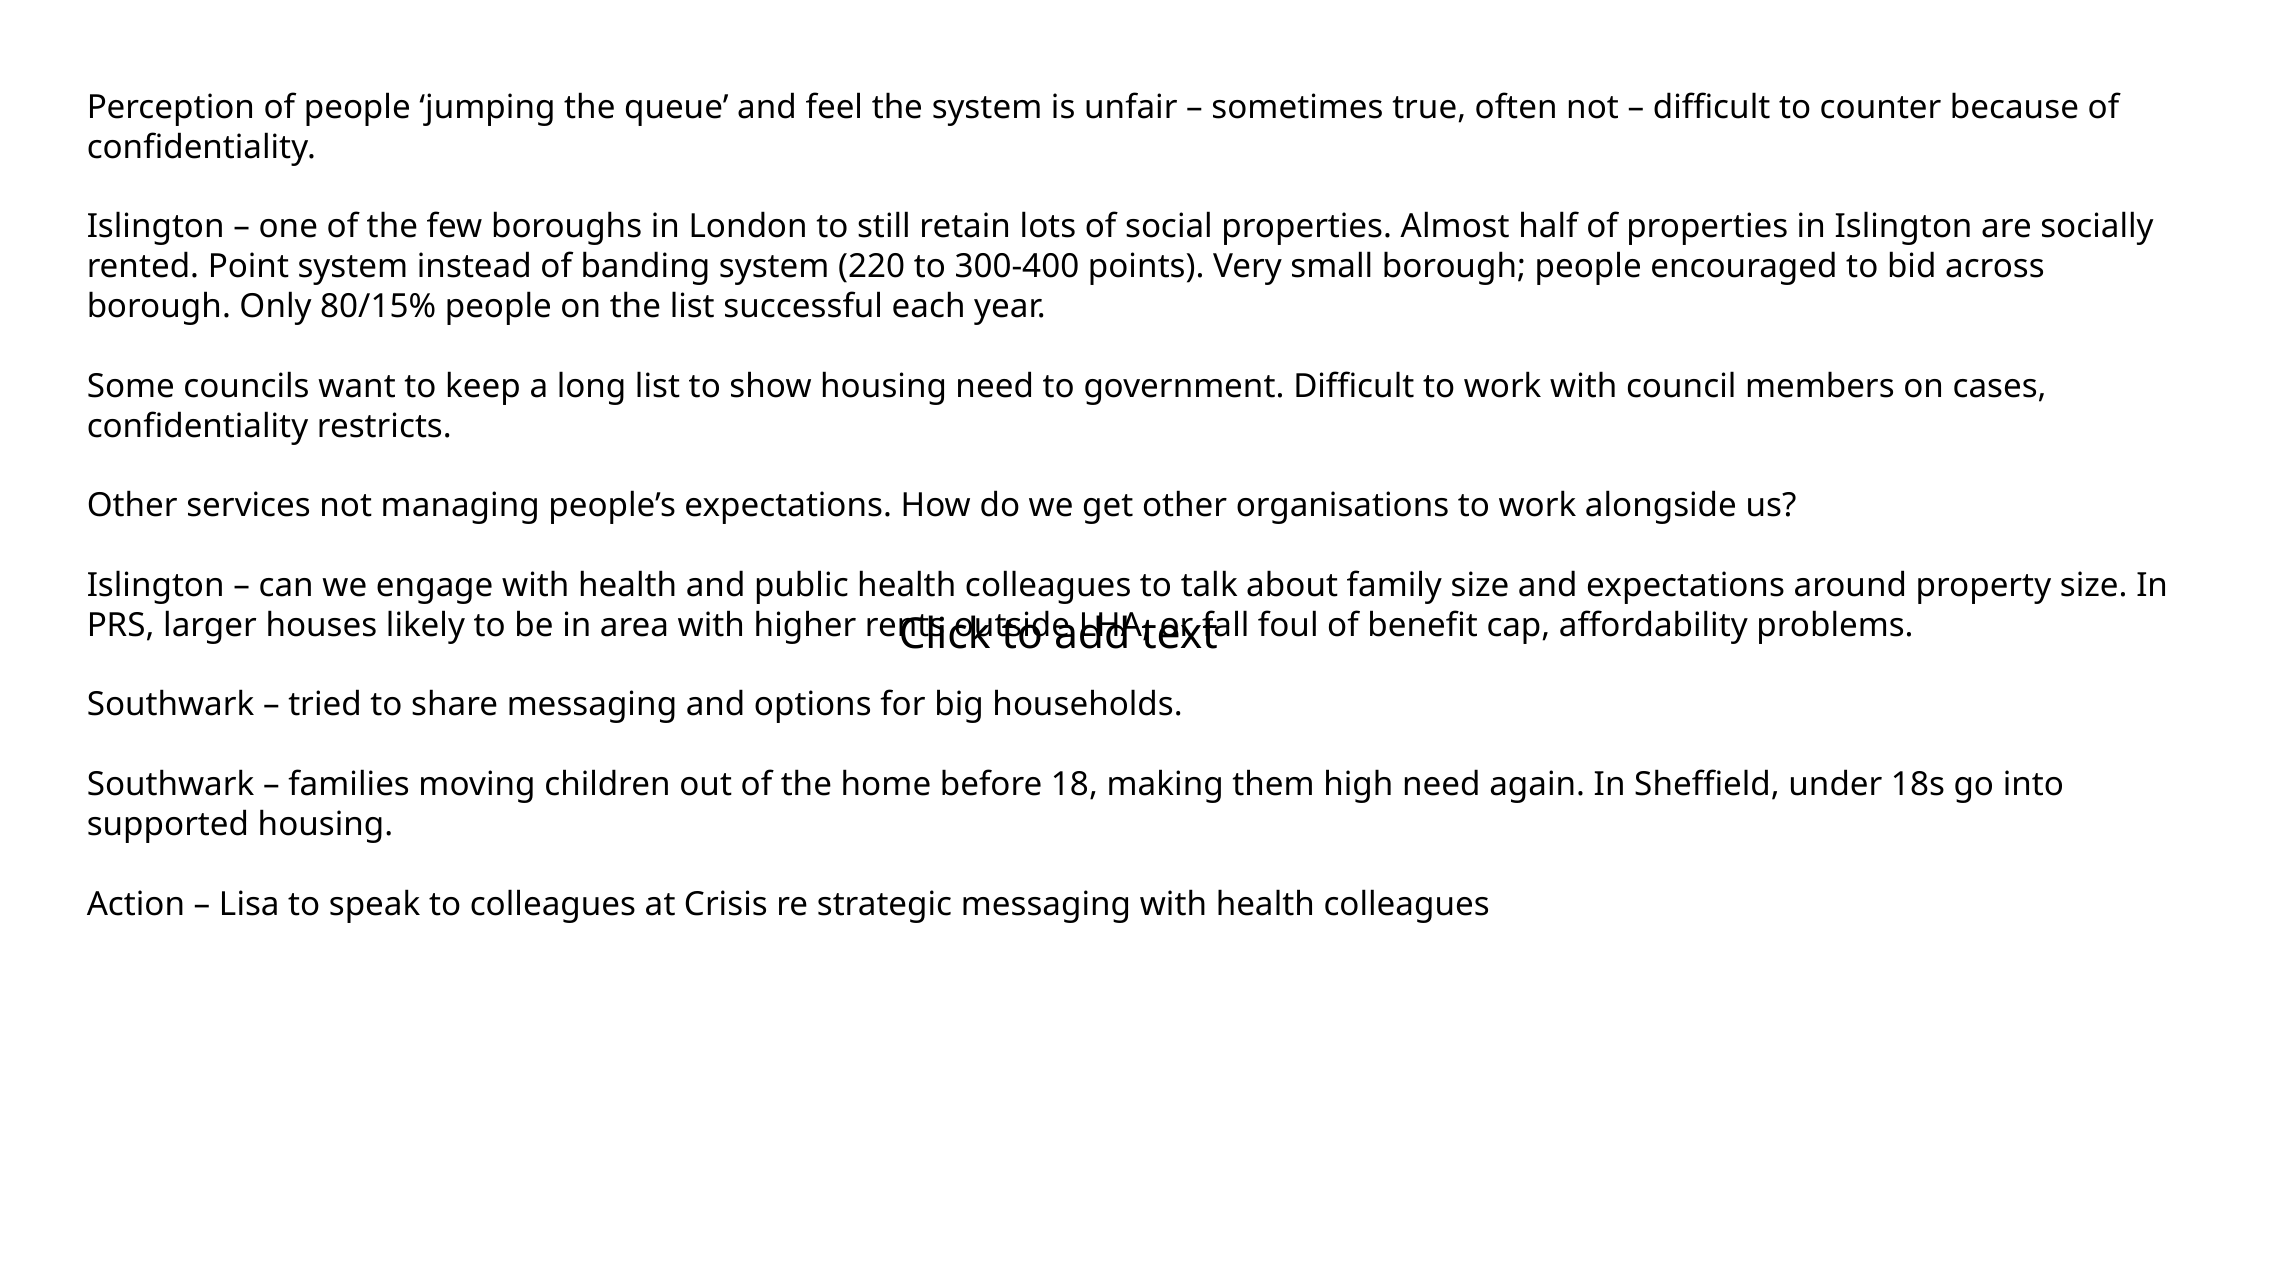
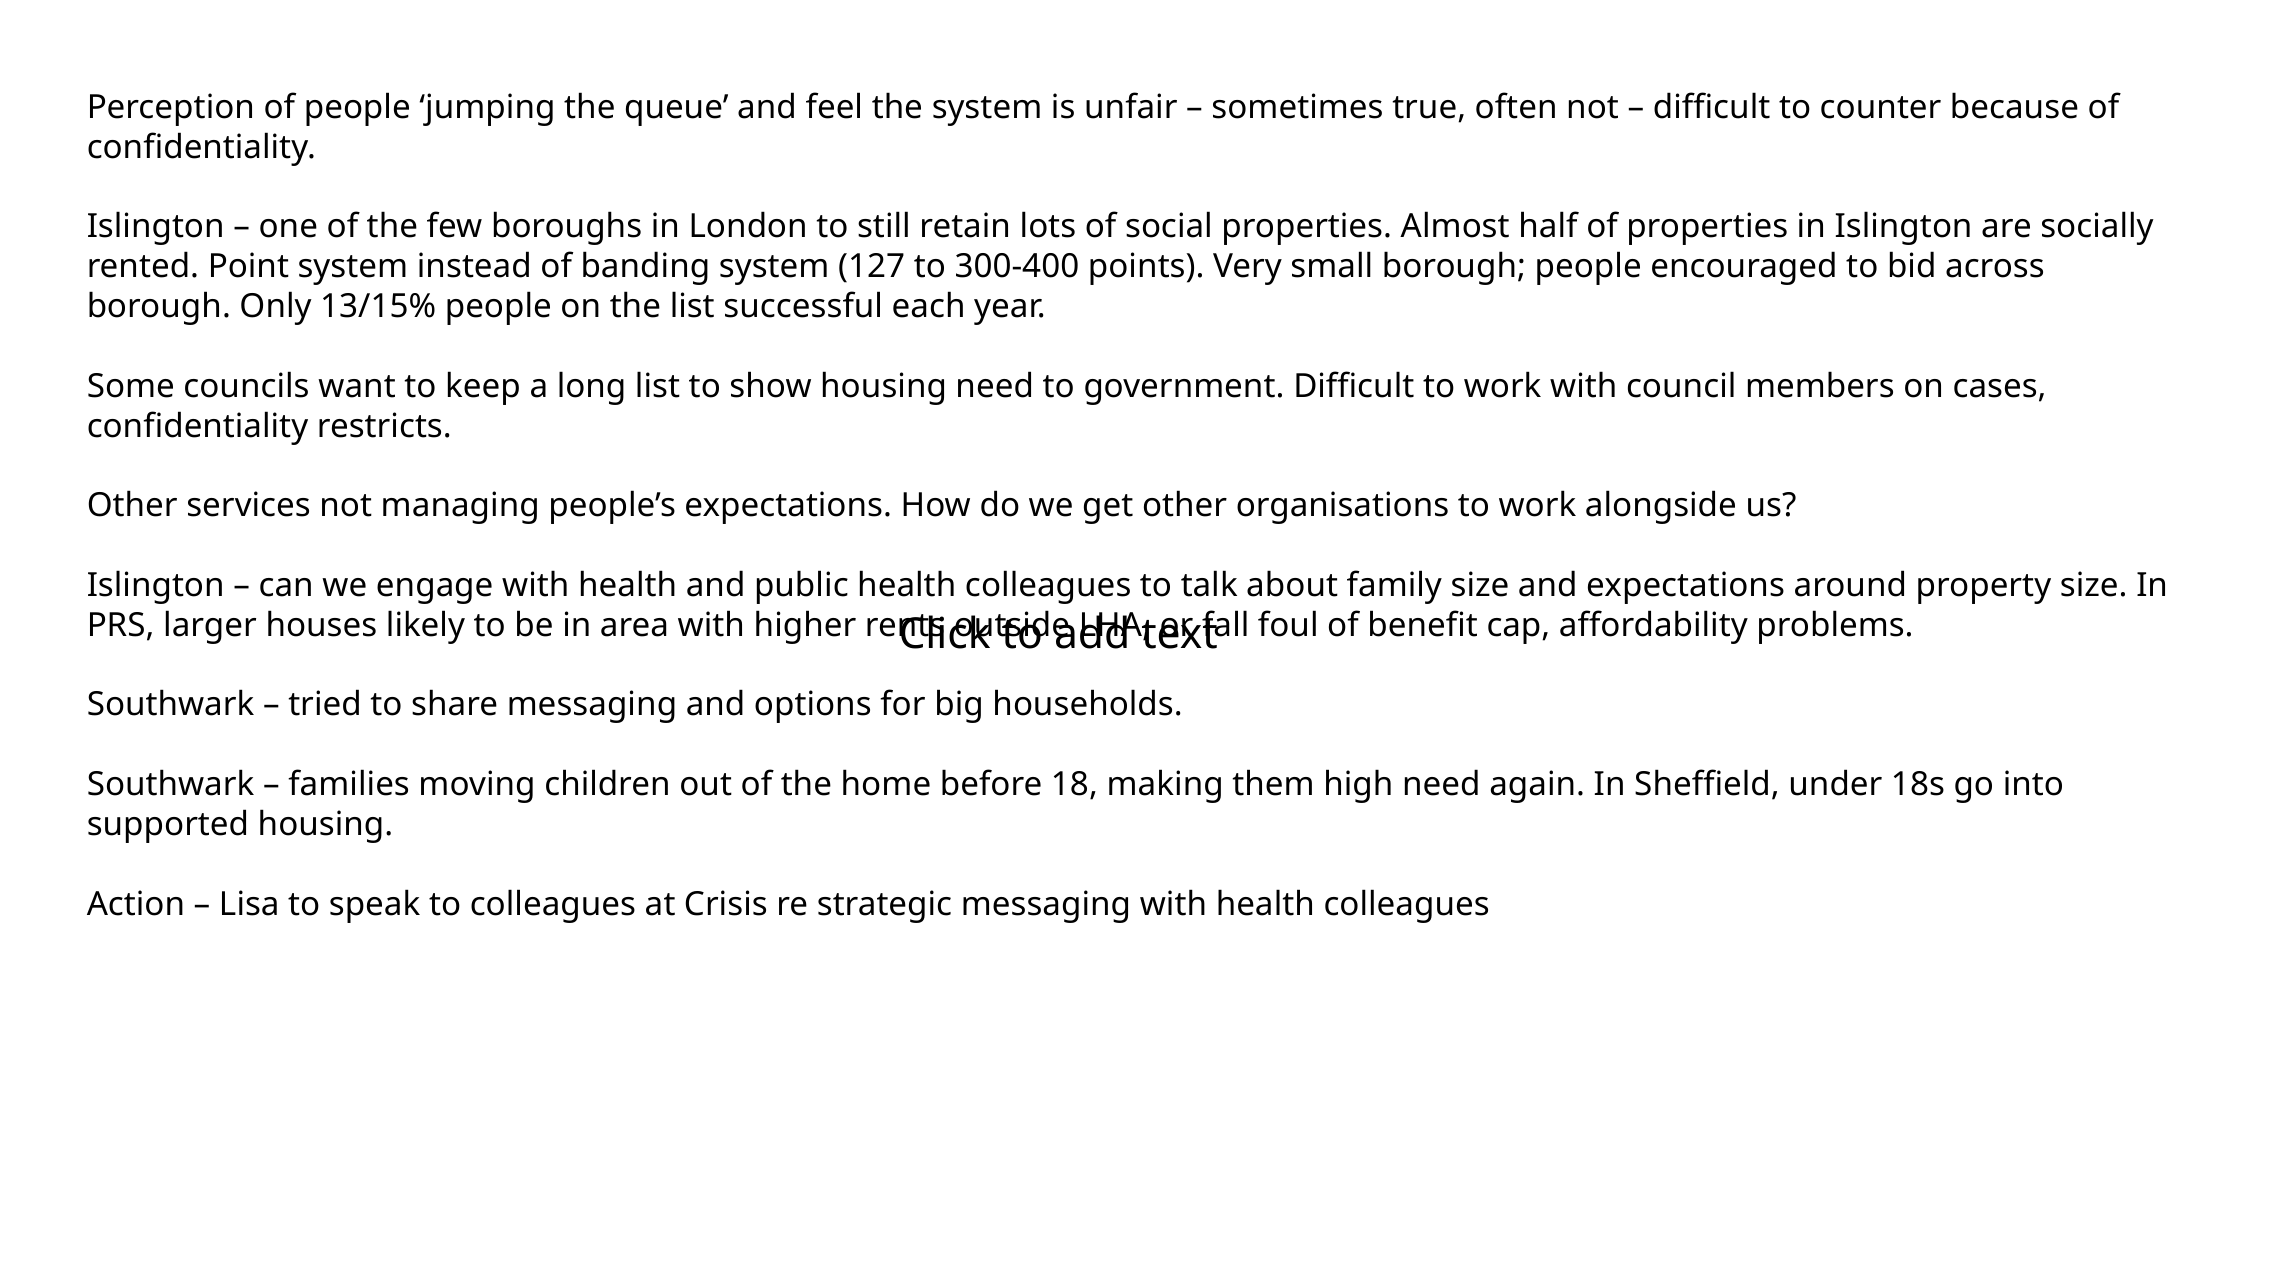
220: 220 -> 127
80/15%: 80/15% -> 13/15%
